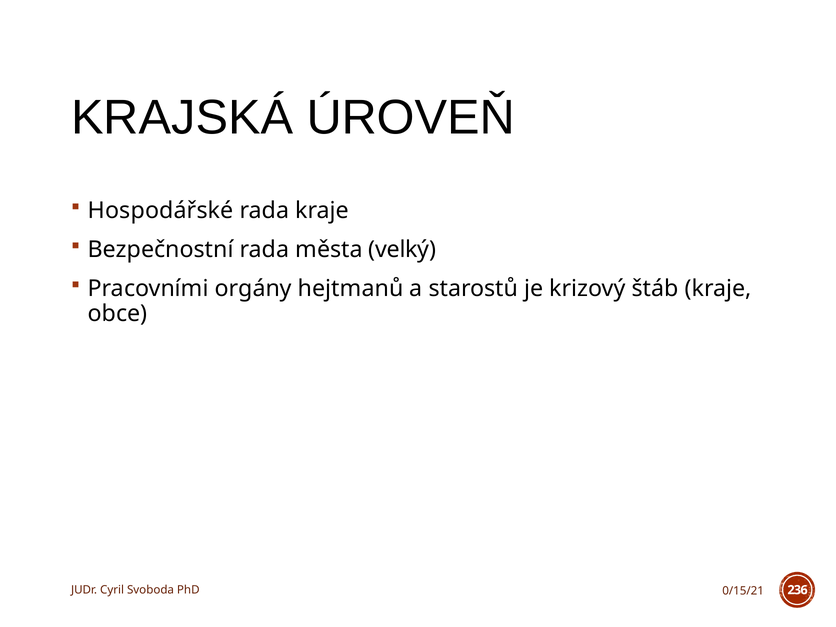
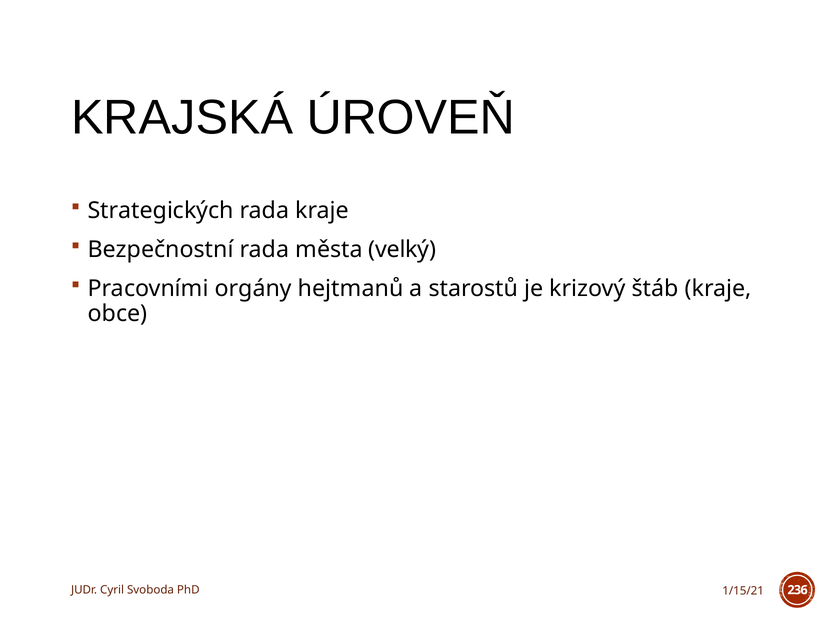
Hospodářské: Hospodářské -> Strategických
0/15/21: 0/15/21 -> 1/15/21
